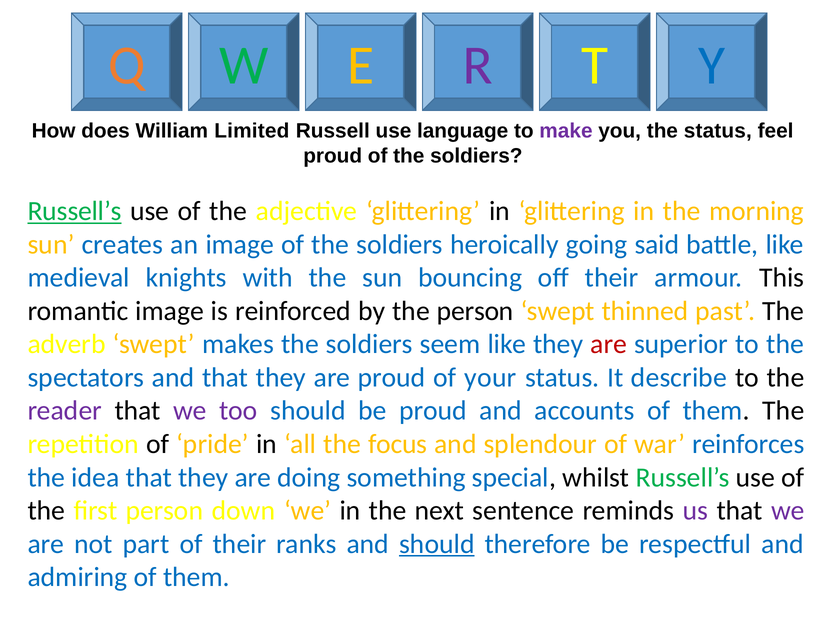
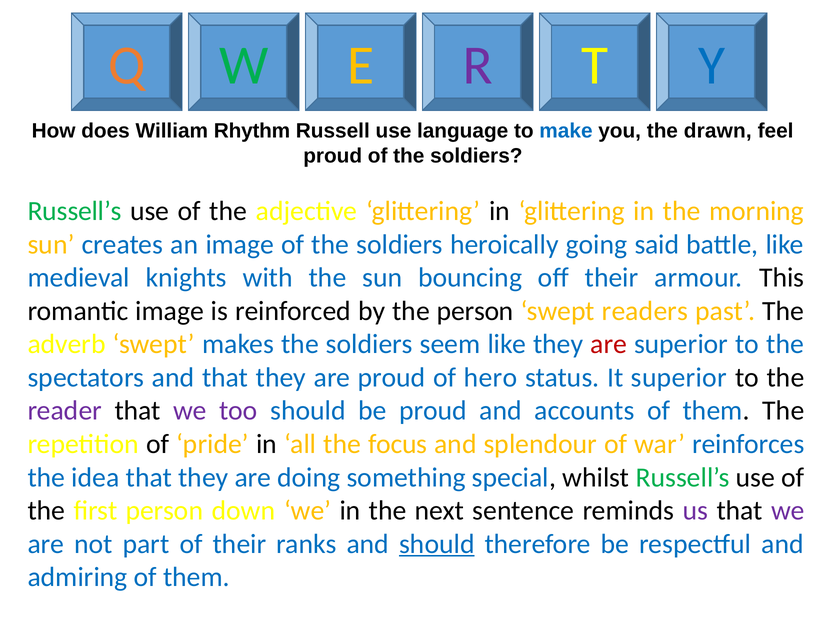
Limited: Limited -> Rhythm
make colour: purple -> blue
the status: status -> drawn
Russell’s at (75, 211) underline: present -> none
thinned: thinned -> readers
your: your -> hero
It describe: describe -> superior
